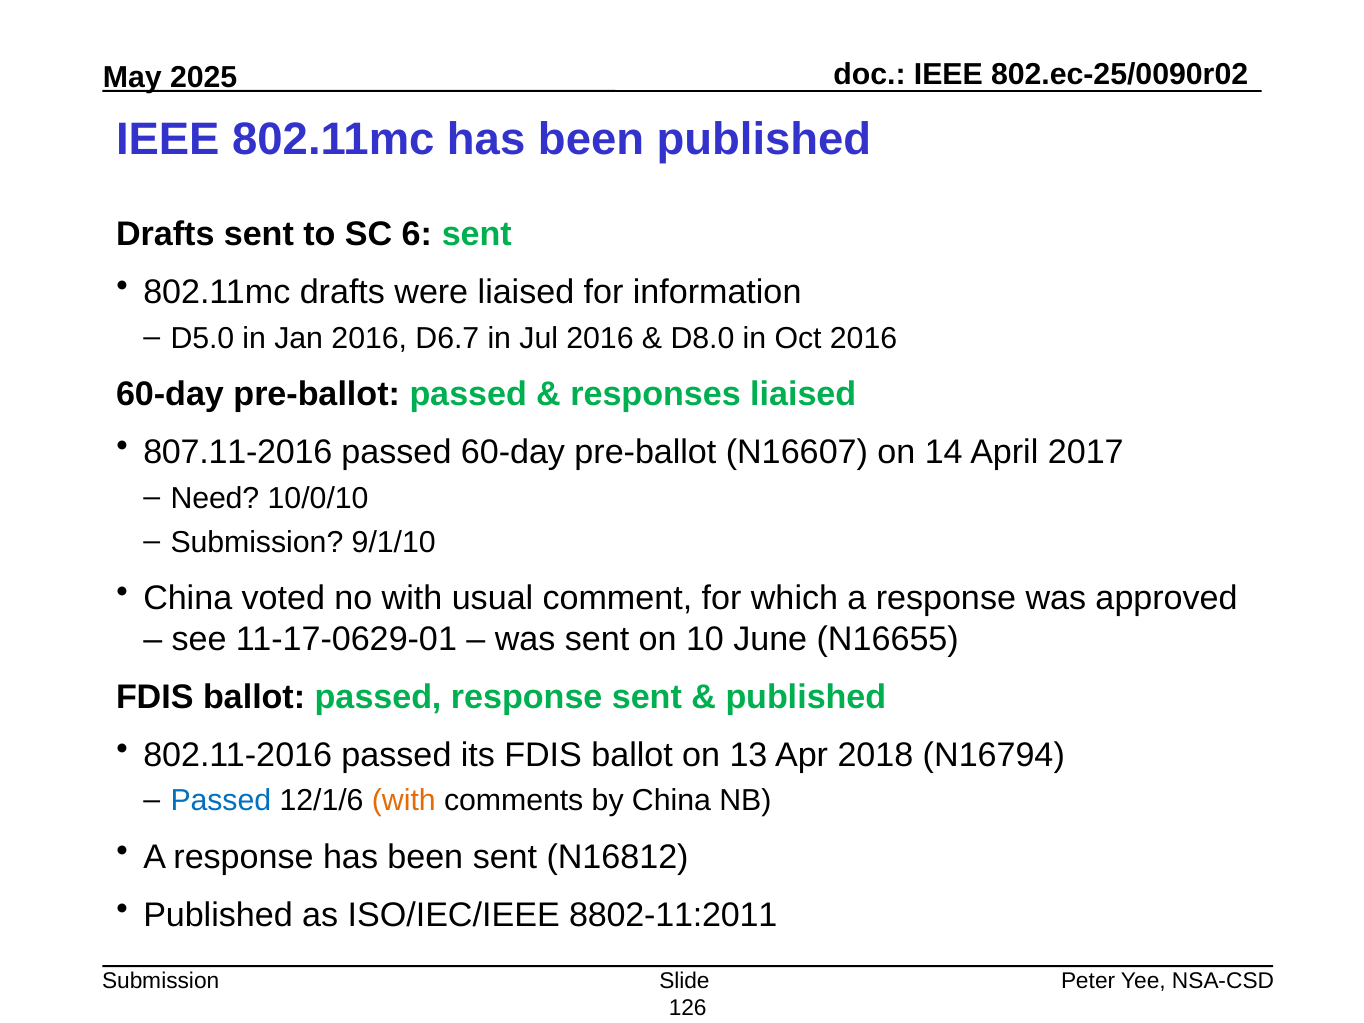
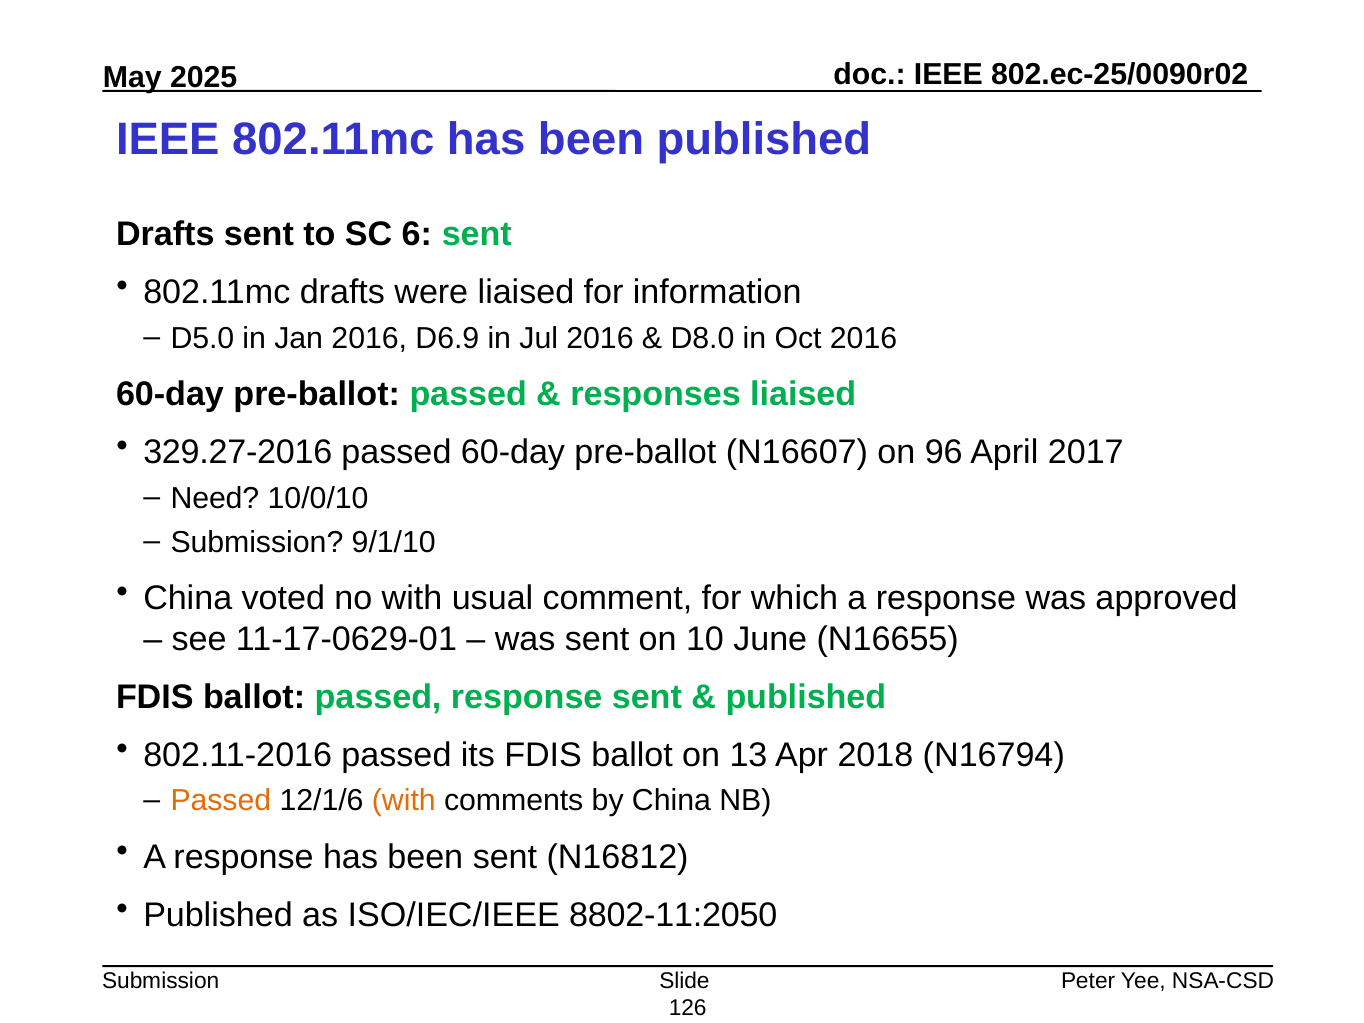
D6.7: D6.7 -> D6.9
807.11-2016: 807.11-2016 -> 329.27-2016
14: 14 -> 96
Passed at (221, 801) colour: blue -> orange
8802-11:2011: 8802-11:2011 -> 8802-11:2050
